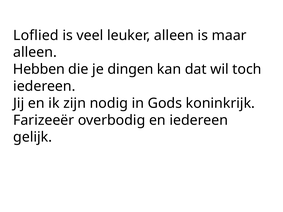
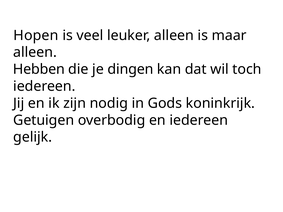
Loflied: Loflied -> Hopen
Farizeeër: Farizeeër -> Getuigen
